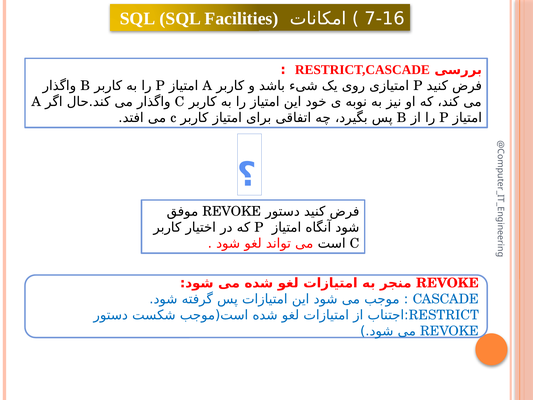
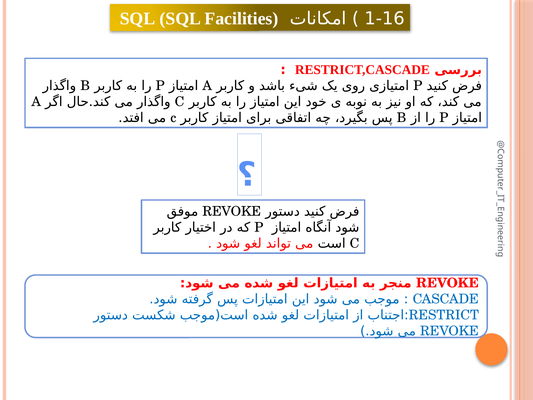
7-16: 7-16 -> 1-16
